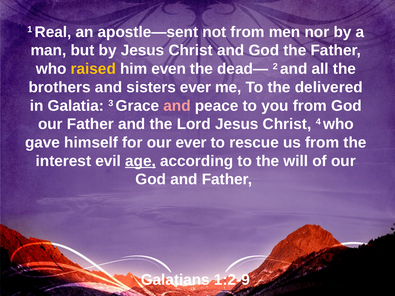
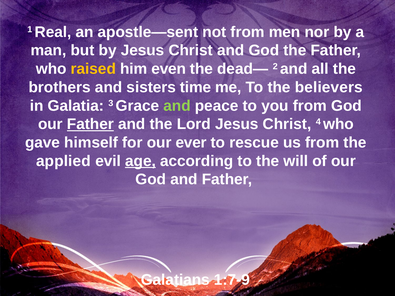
sisters ever: ever -> time
delivered: delivered -> believers
and at (177, 106) colour: pink -> light green
Father at (90, 124) underline: none -> present
interest: interest -> applied
1:2-9: 1:2-9 -> 1:7-9
